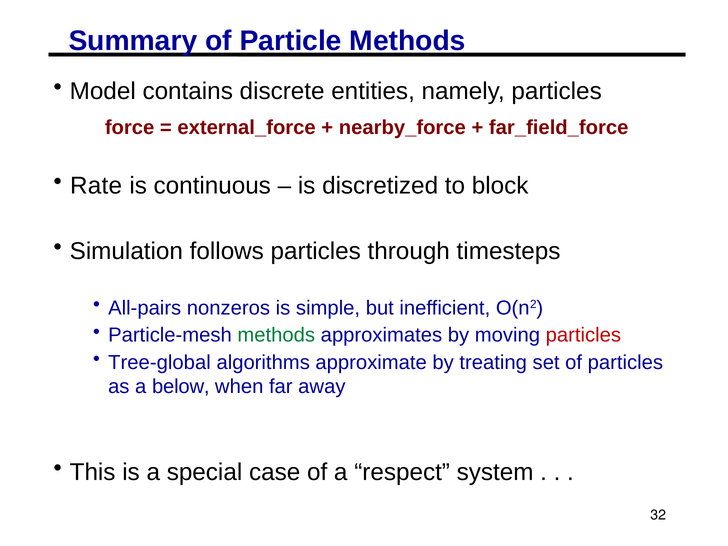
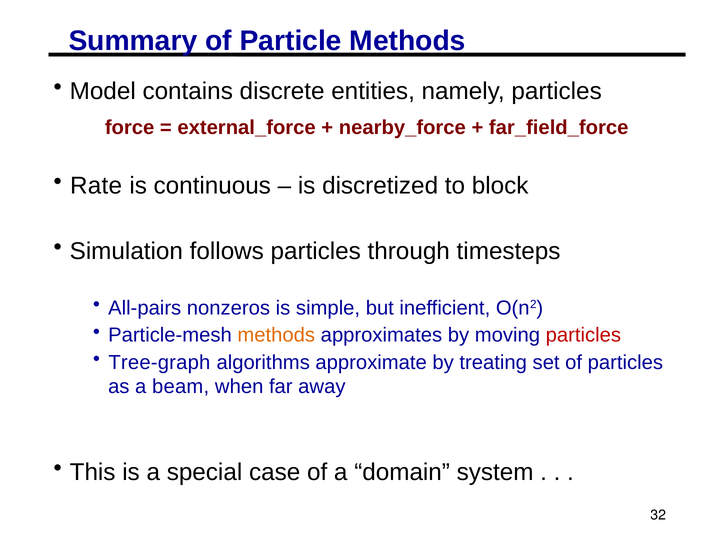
methods at (276, 335) colour: green -> orange
Tree-global: Tree-global -> Tree-graph
below: below -> beam
respect: respect -> domain
